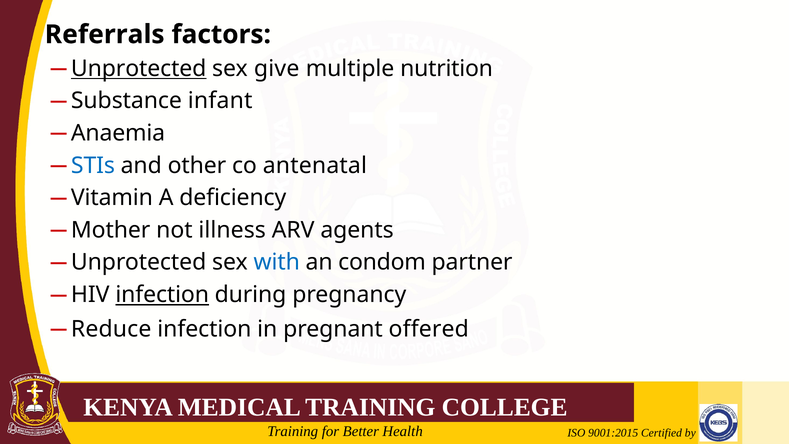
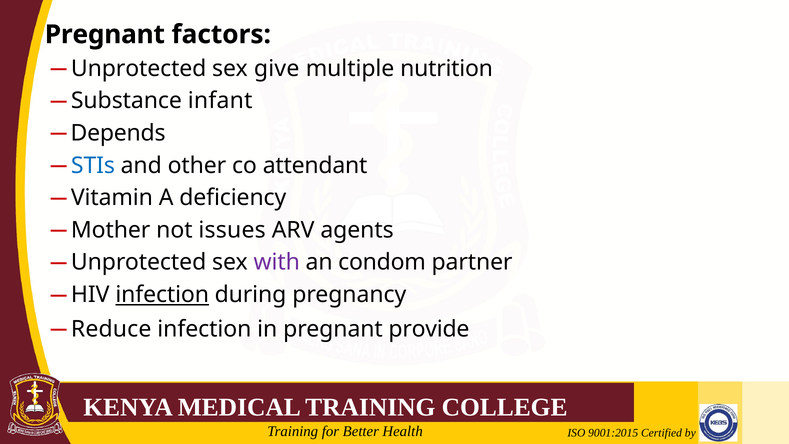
Referrals at (105, 34): Referrals -> Pregnant
Unprotected at (139, 69) underline: present -> none
Anaemia: Anaemia -> Depends
antenatal: antenatal -> attendant
illness: illness -> issues
with colour: blue -> purple
offered: offered -> provide
